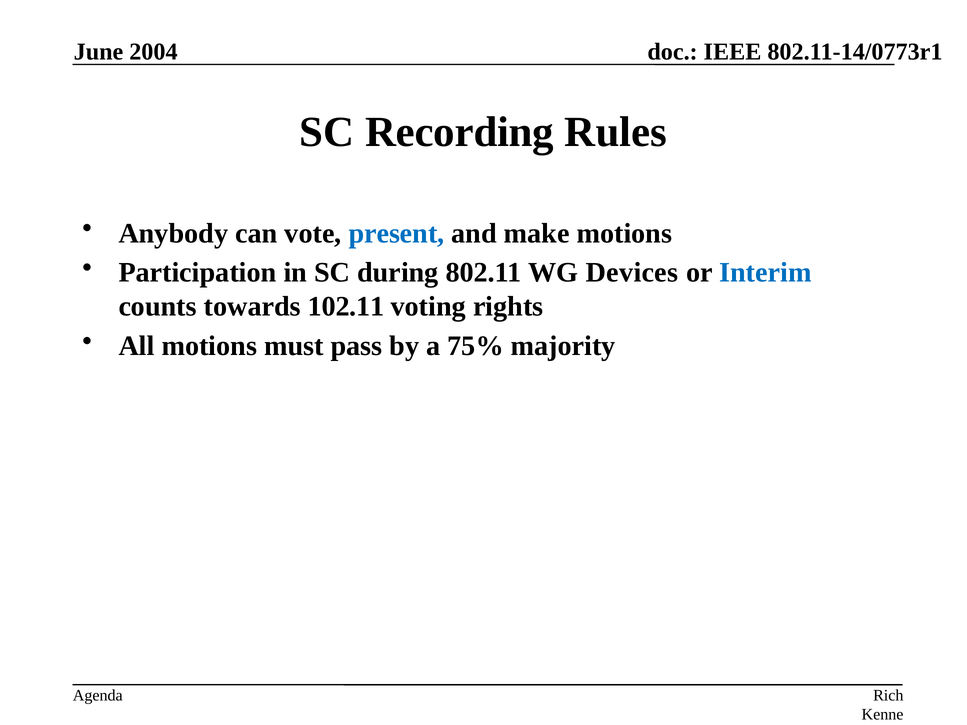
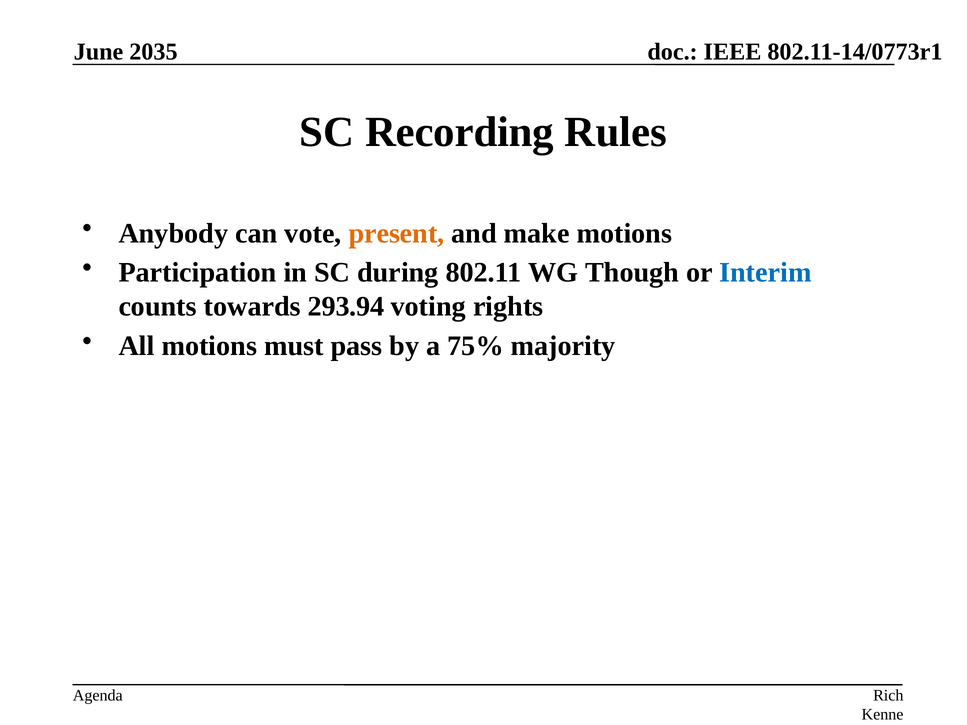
2004: 2004 -> 2035
present colour: blue -> orange
Devices: Devices -> Though
102.11: 102.11 -> 293.94
